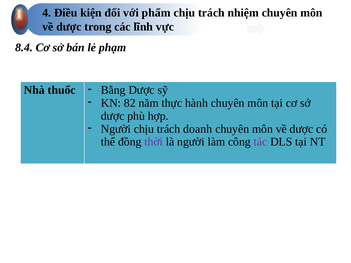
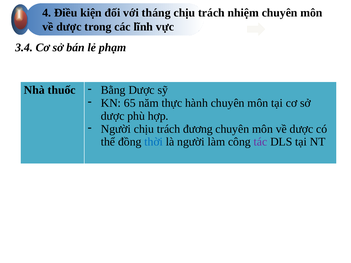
phẩm: phẩm -> tháng
8.4: 8.4 -> 3.4
82: 82 -> 65
doanh: doanh -> đương
thời colour: purple -> blue
